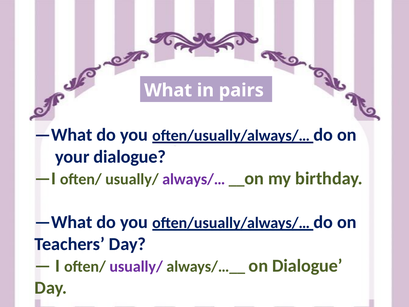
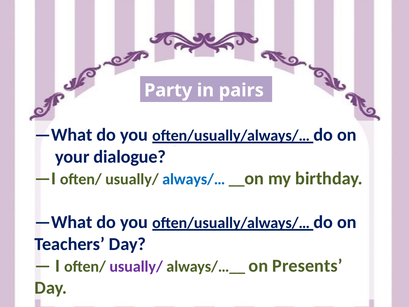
What: What -> Party
always/… colour: purple -> blue
on Dialogue: Dialogue -> Presents
